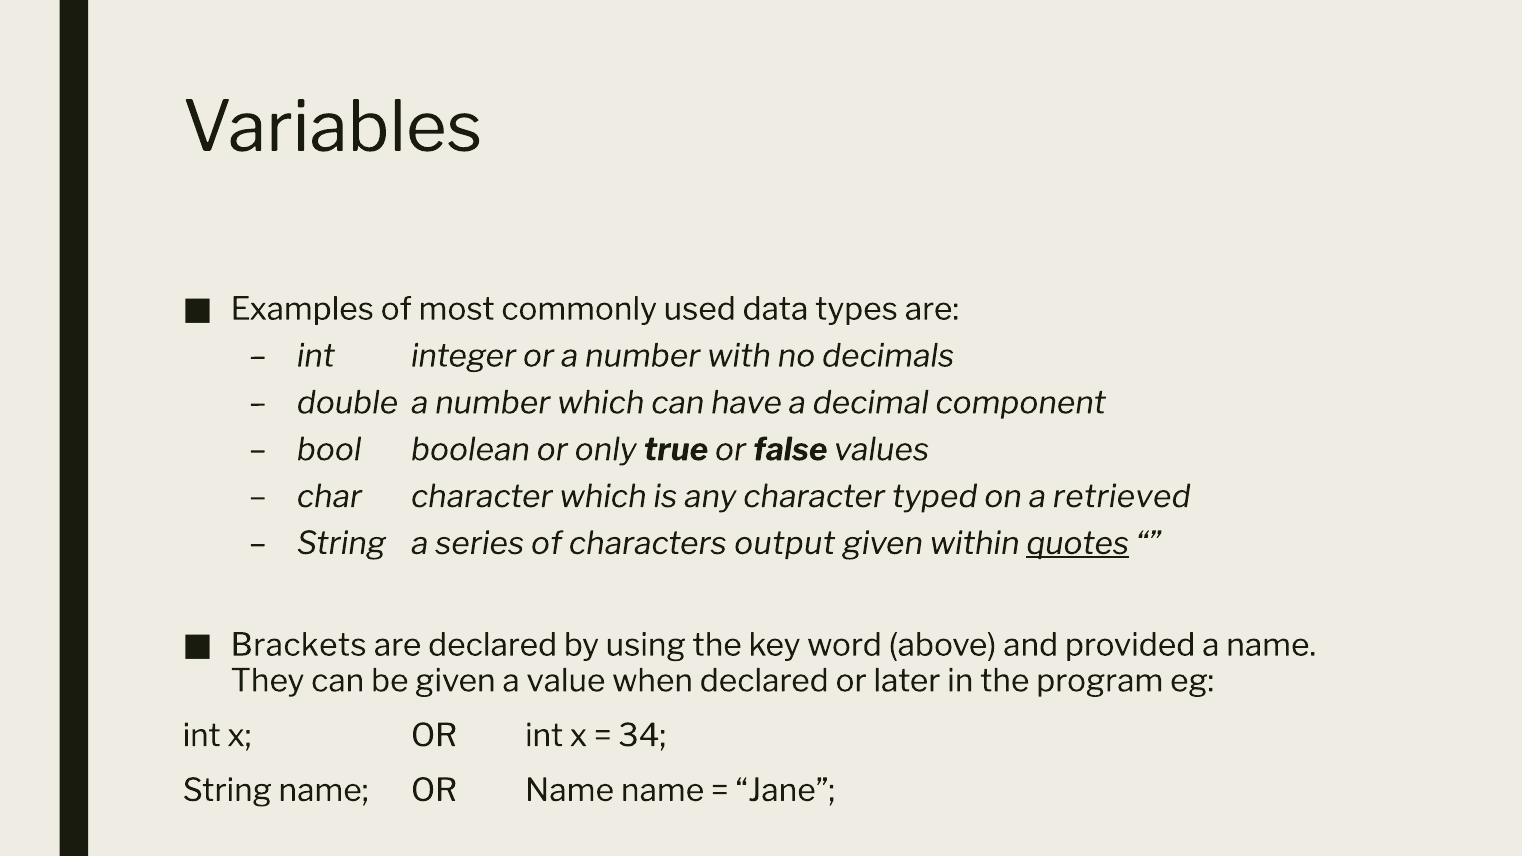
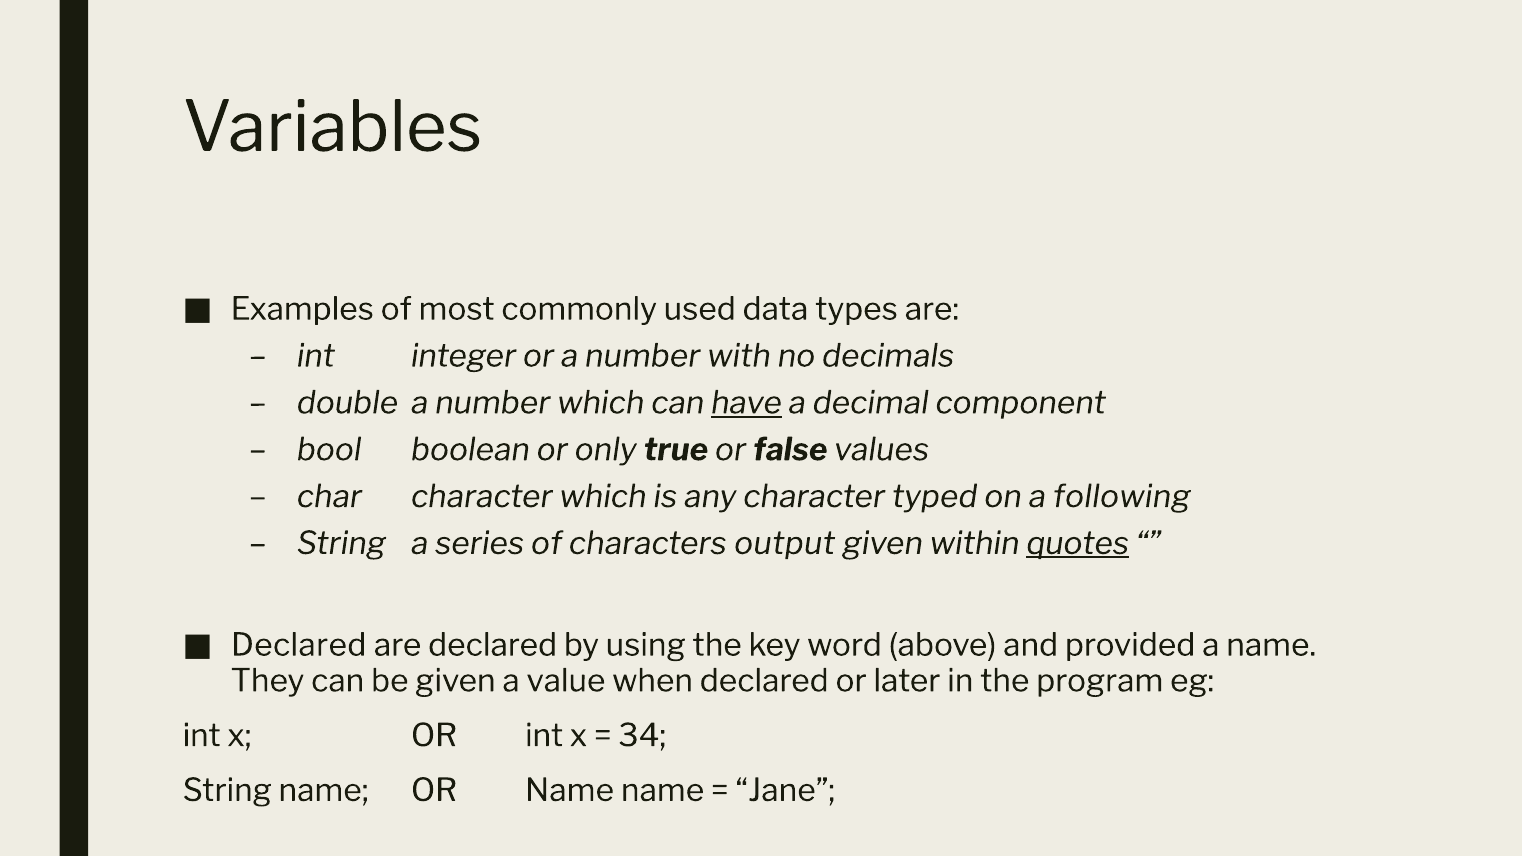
have underline: none -> present
retrieved: retrieved -> following
Brackets at (299, 645): Brackets -> Declared
